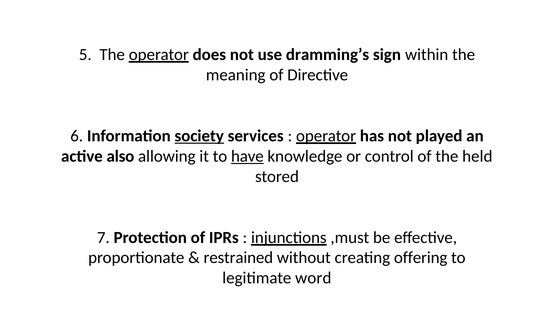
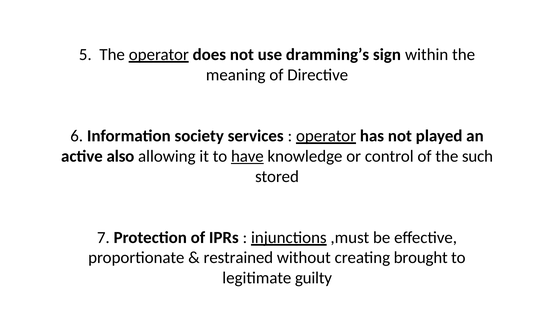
society underline: present -> none
held: held -> such
offering: offering -> brought
word: word -> guilty
